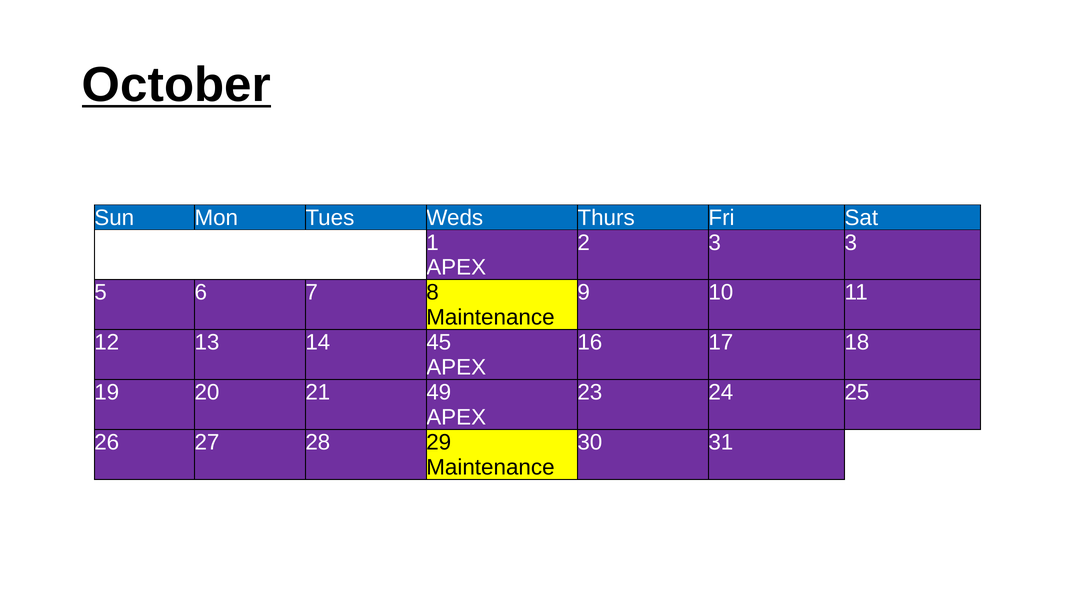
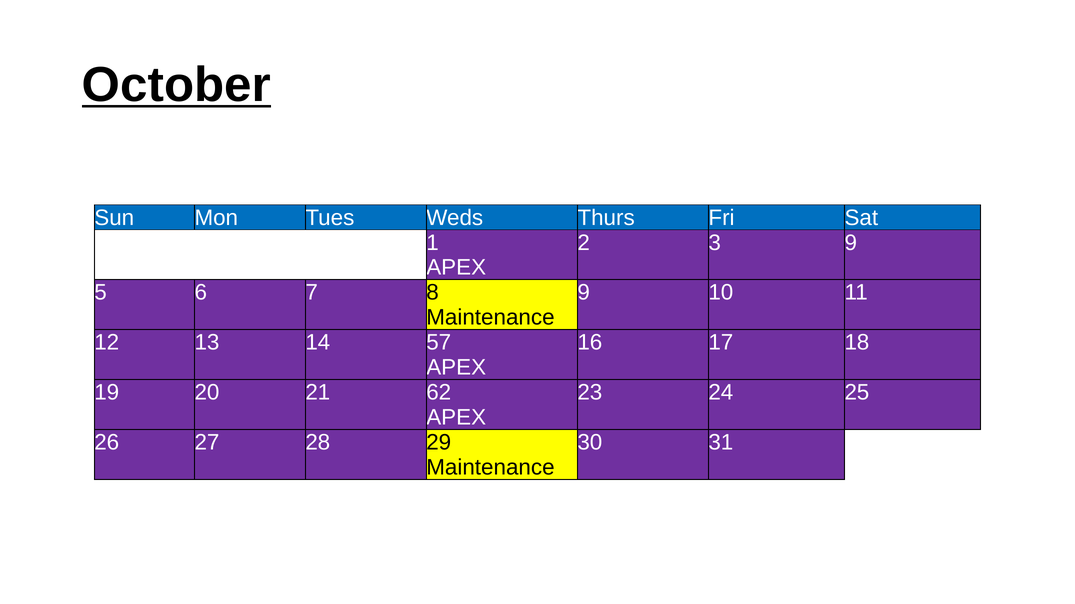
3 3: 3 -> 9
45: 45 -> 57
49: 49 -> 62
